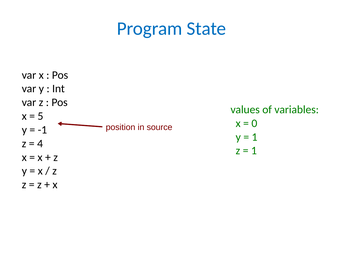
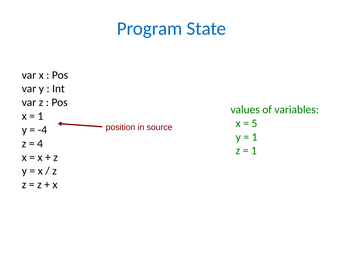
5 at (40, 116): 5 -> 1
0: 0 -> 5
-1: -1 -> -4
